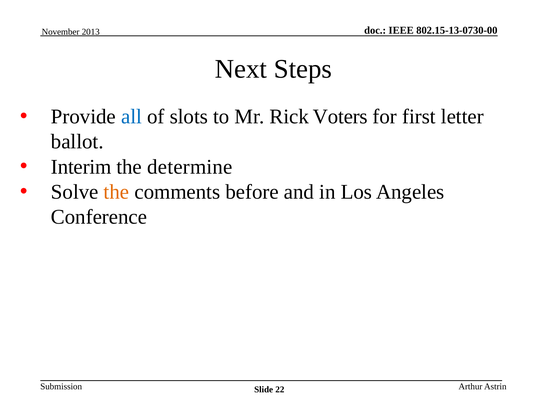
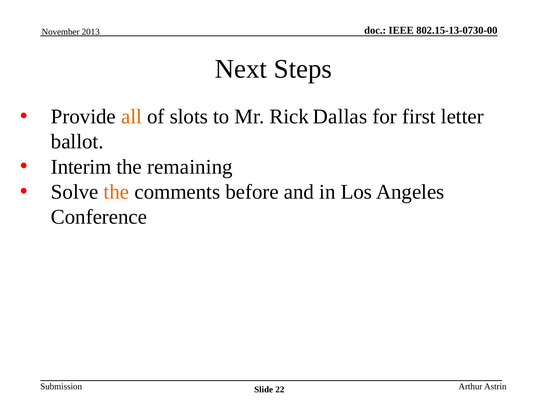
all colour: blue -> orange
Voters: Voters -> Dallas
determine: determine -> remaining
